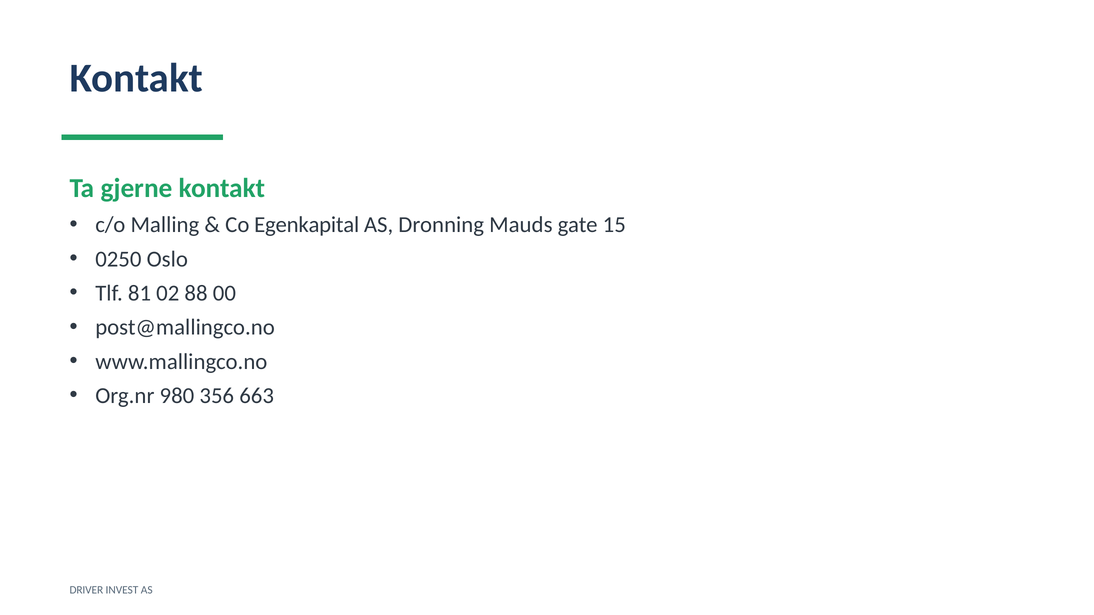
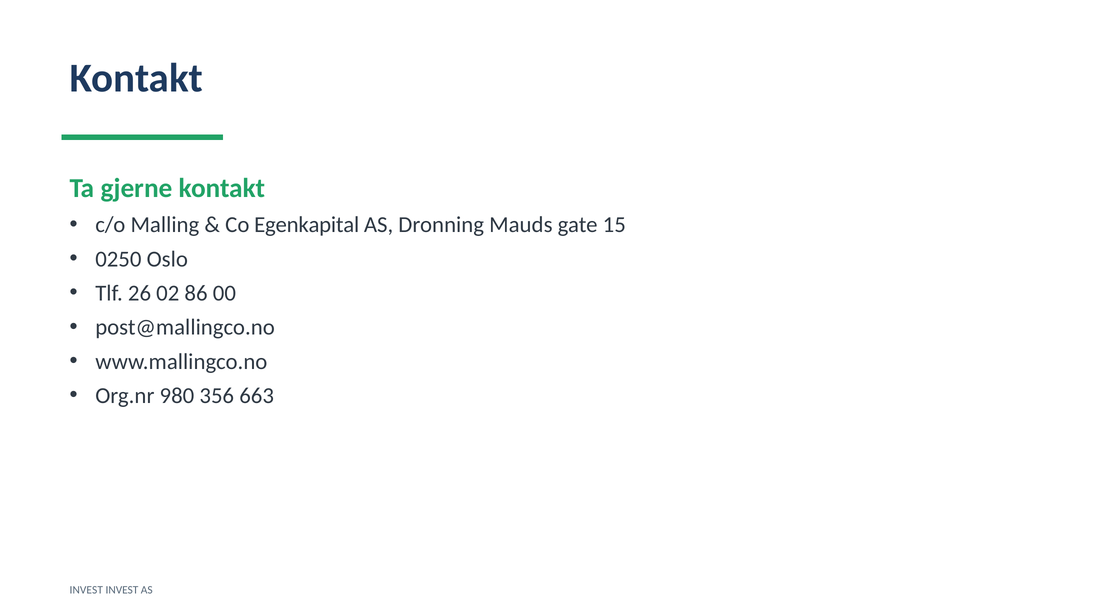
81: 81 -> 26
88: 88 -> 86
DRIVER at (86, 590): DRIVER -> INVEST
